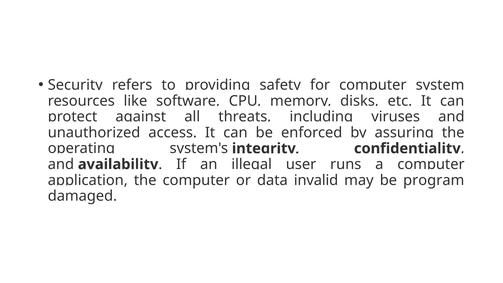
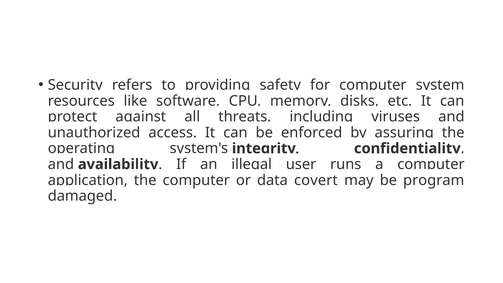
invalid: invalid -> covert
